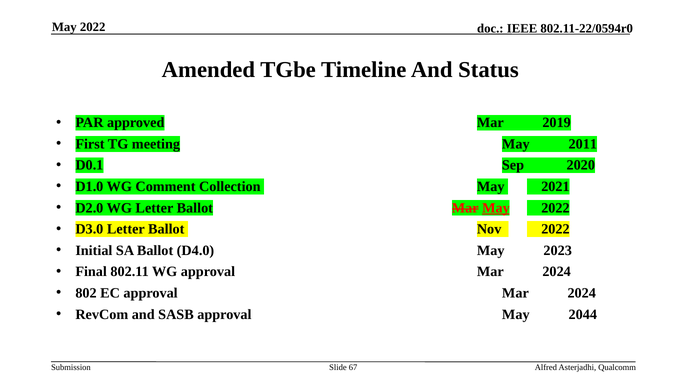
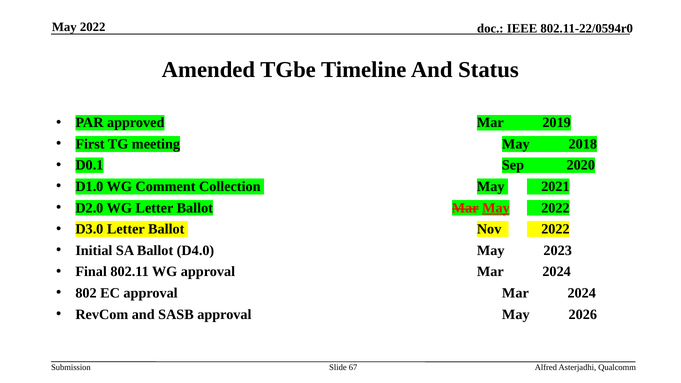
2011: 2011 -> 2018
2044: 2044 -> 2026
